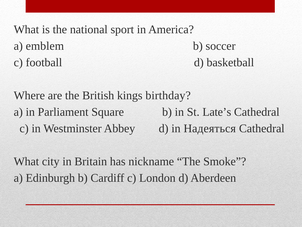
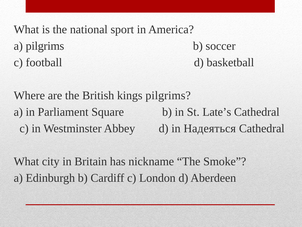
a emblem: emblem -> pilgrims
kings birthday: birthday -> pilgrims
